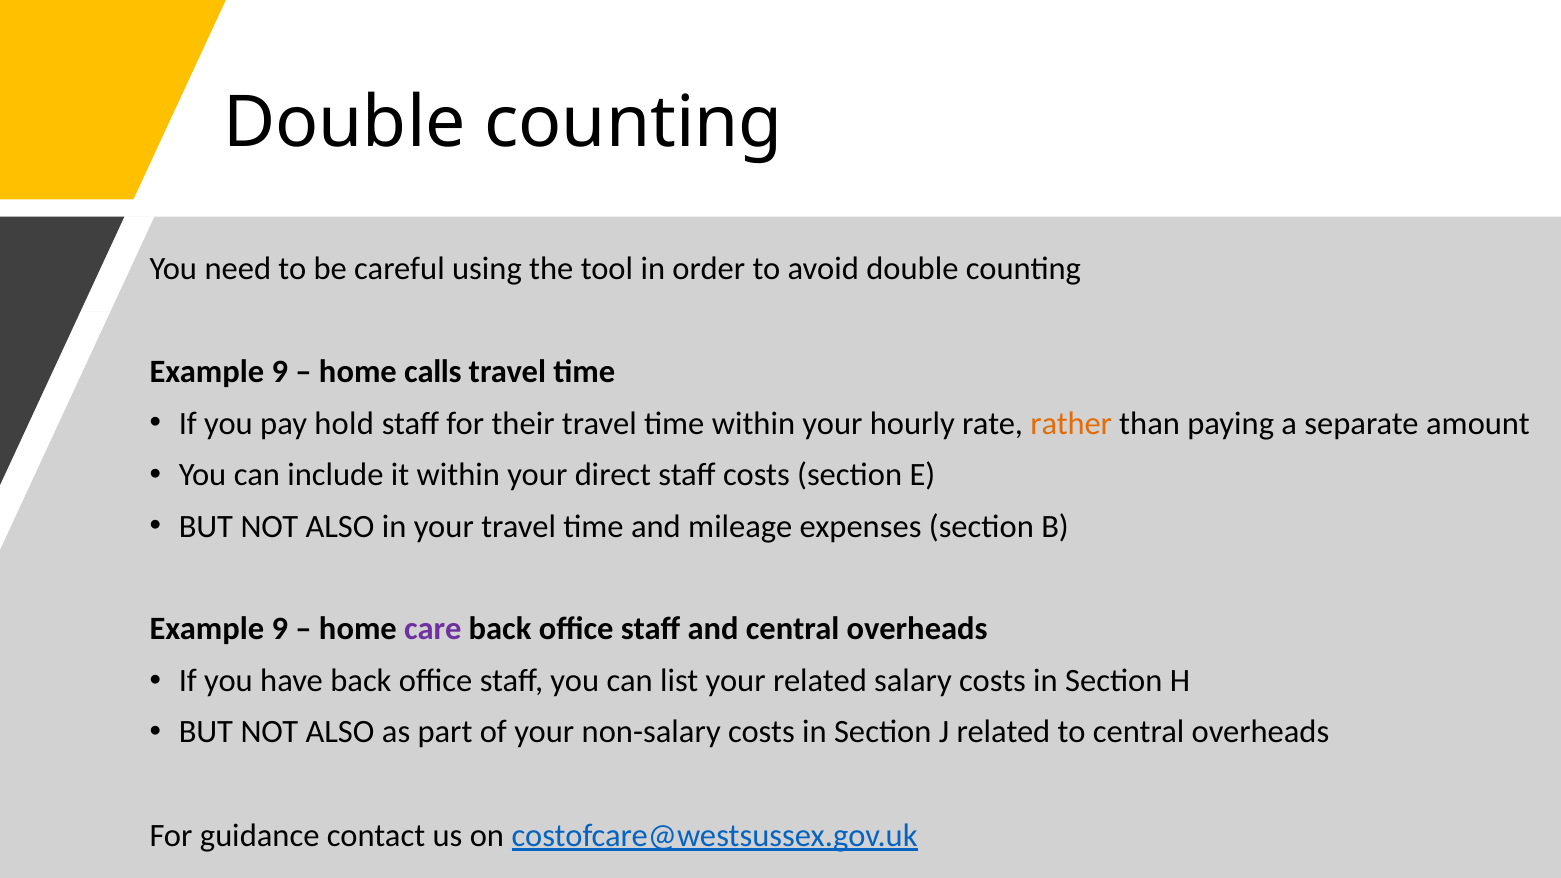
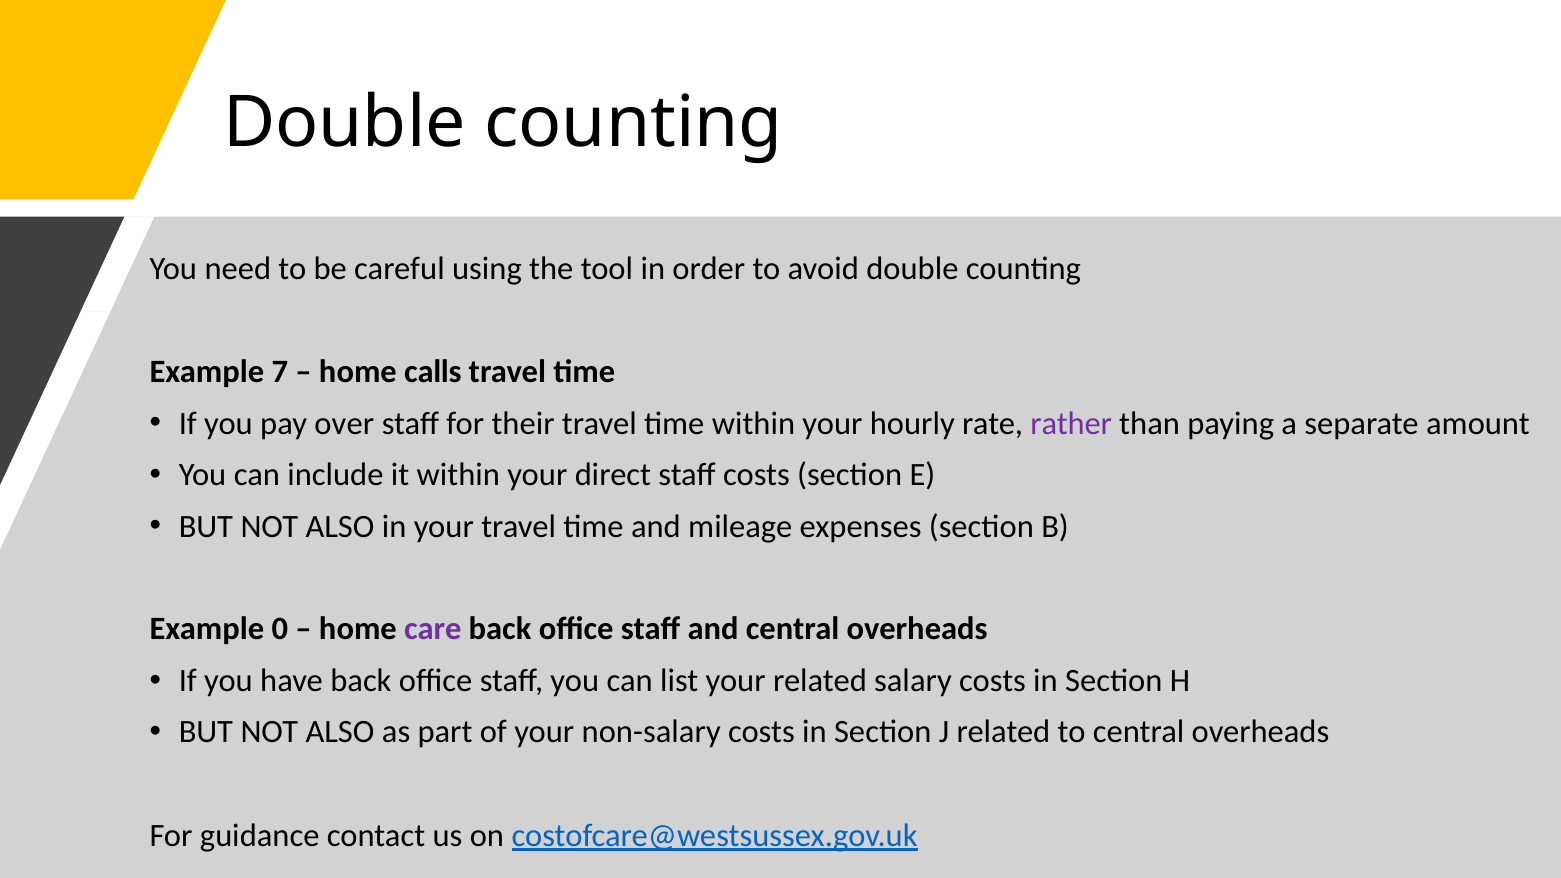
9 at (280, 372): 9 -> 7
hold: hold -> over
rather colour: orange -> purple
9 at (280, 629): 9 -> 0
